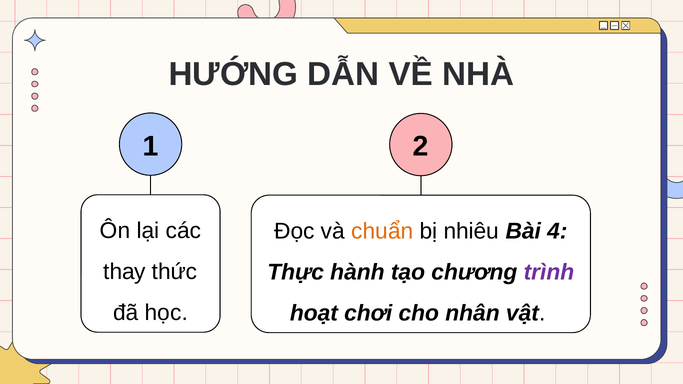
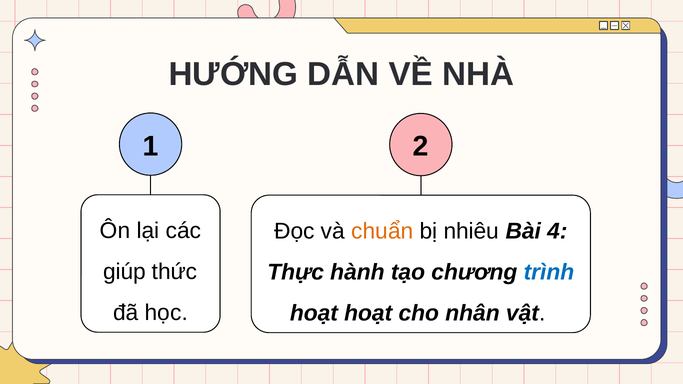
thay: thay -> giúp
trình colour: purple -> blue
hoạt chơi: chơi -> hoạt
